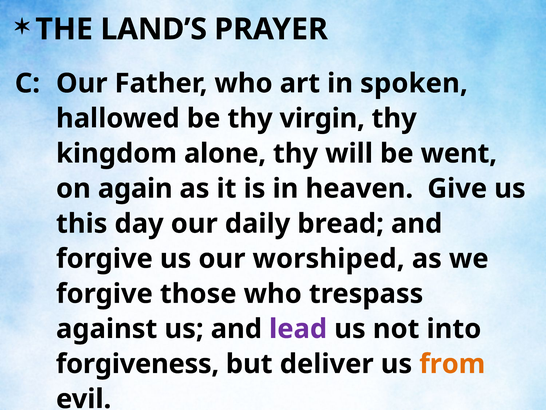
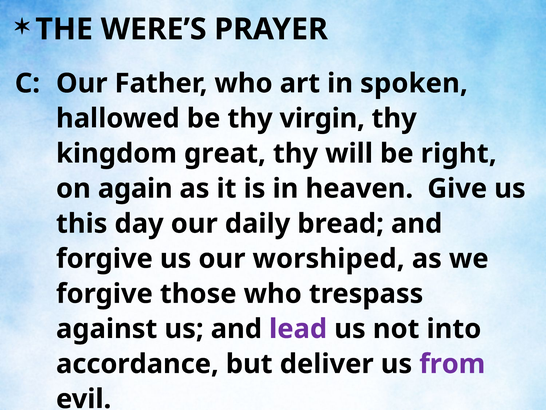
LAND’S: LAND’S -> WERE’S
alone: alone -> great
went: went -> right
forgiveness: forgiveness -> accordance
from colour: orange -> purple
